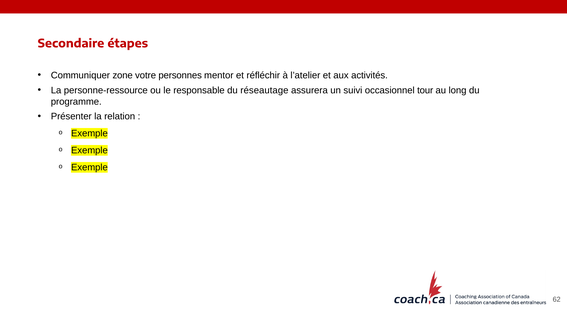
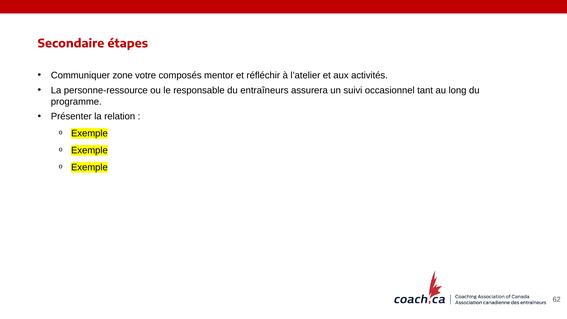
personnes: personnes -> composés
réseautage: réseautage -> entraîneurs
tour: tour -> tant
